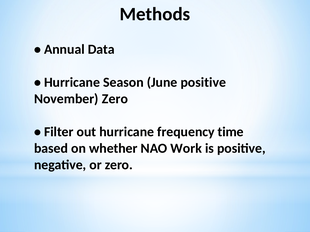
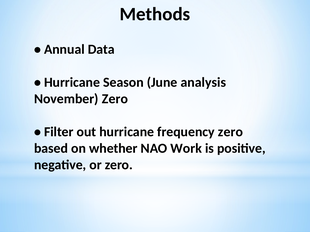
June positive: positive -> analysis
frequency time: time -> zero
